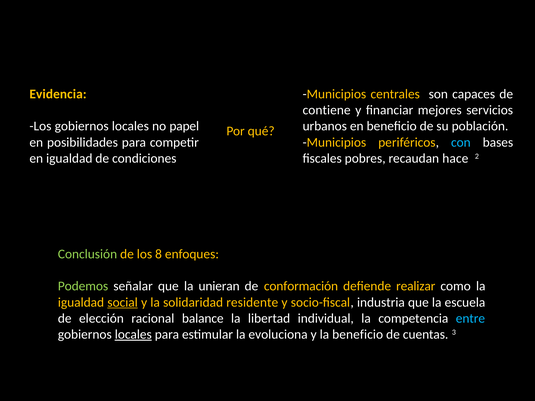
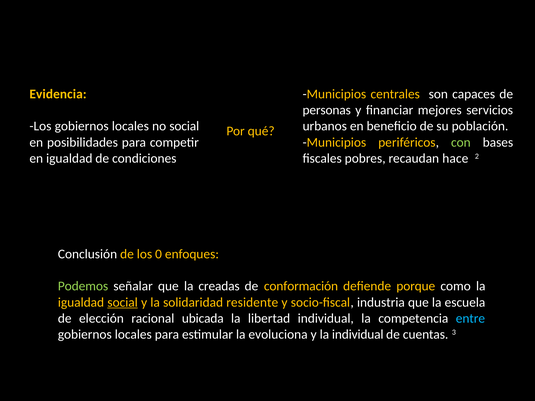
contiene: contiene -> personas
no papel: papel -> social
con colour: light blue -> light green
Conclusión colour: light green -> white
8: 8 -> 0
unieran: unieran -> creadas
realizar: realizar -> porque
balance: balance -> ubicada
locales at (133, 335) underline: present -> none
la beneficio: beneficio -> individual
